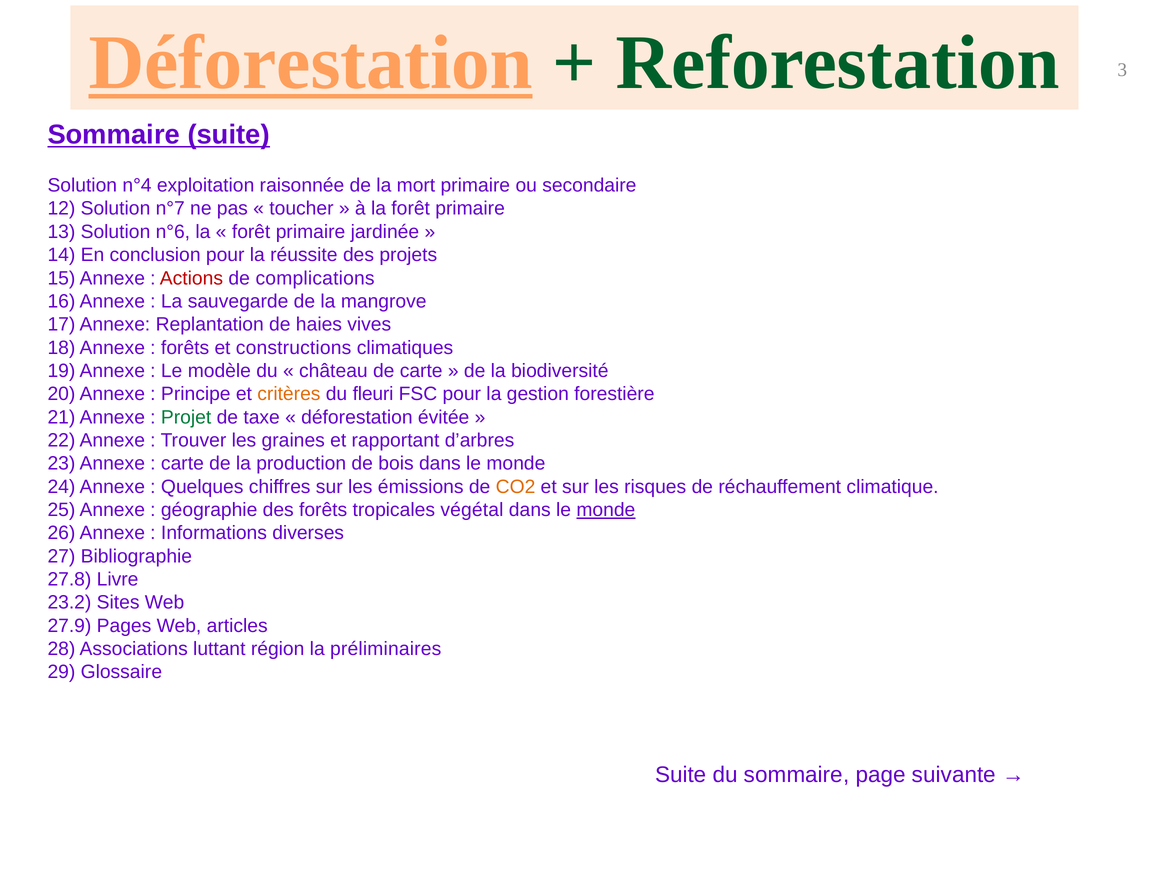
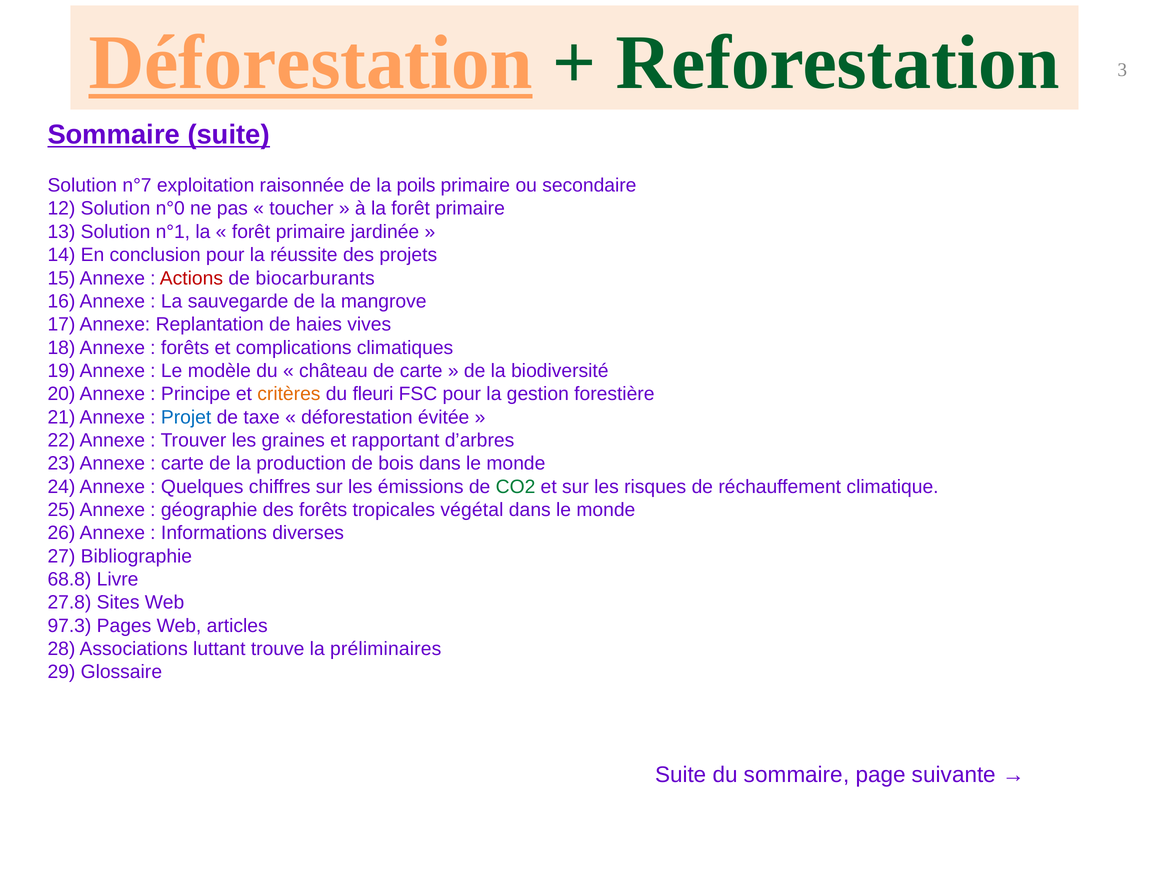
n°4: n°4 -> n°7
mort: mort -> poils
n°7: n°7 -> n°0
n°6: n°6 -> n°1
complications: complications -> biocarburants
constructions: constructions -> complications
Projet colour: green -> blue
CO2 colour: orange -> green
monde at (606, 510) underline: present -> none
27.8: 27.8 -> 68.8
23.2: 23.2 -> 27.8
27.9: 27.9 -> 97.3
région: région -> trouve
